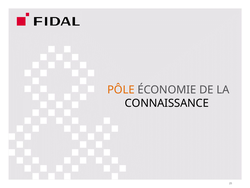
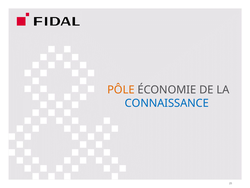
CONNAISSANCE colour: black -> blue
